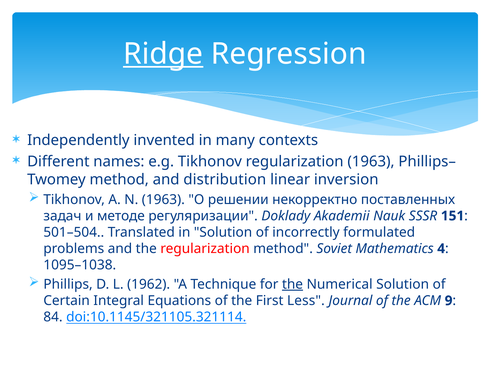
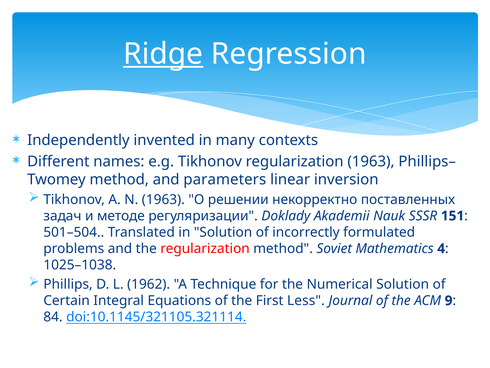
distribution: distribution -> parameters
1095–1038: 1095–1038 -> 1025–1038
the at (293, 284) underline: present -> none
